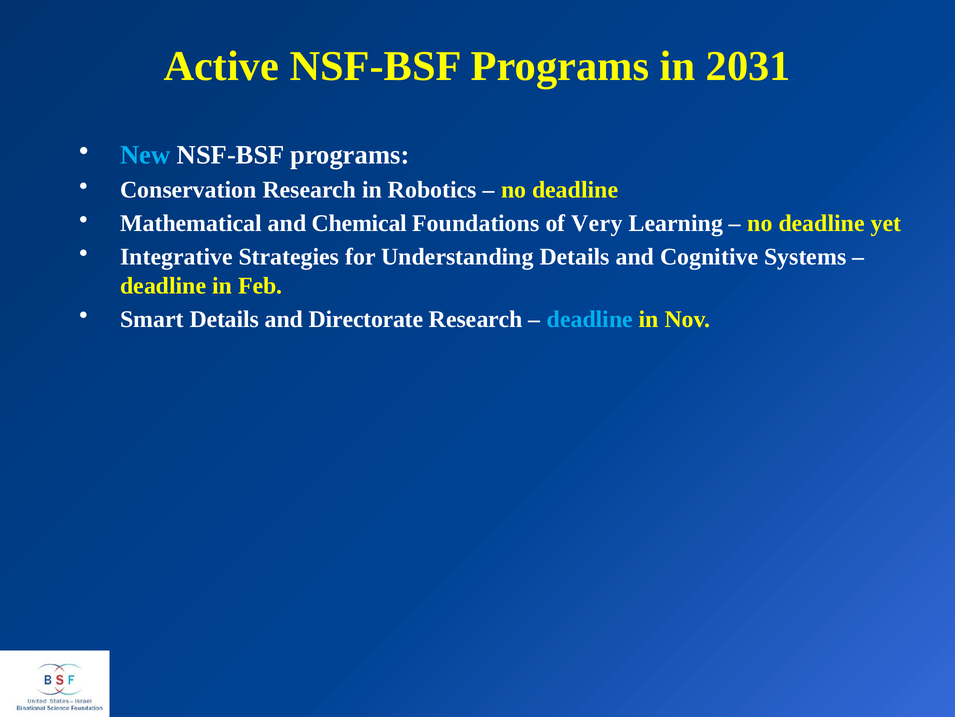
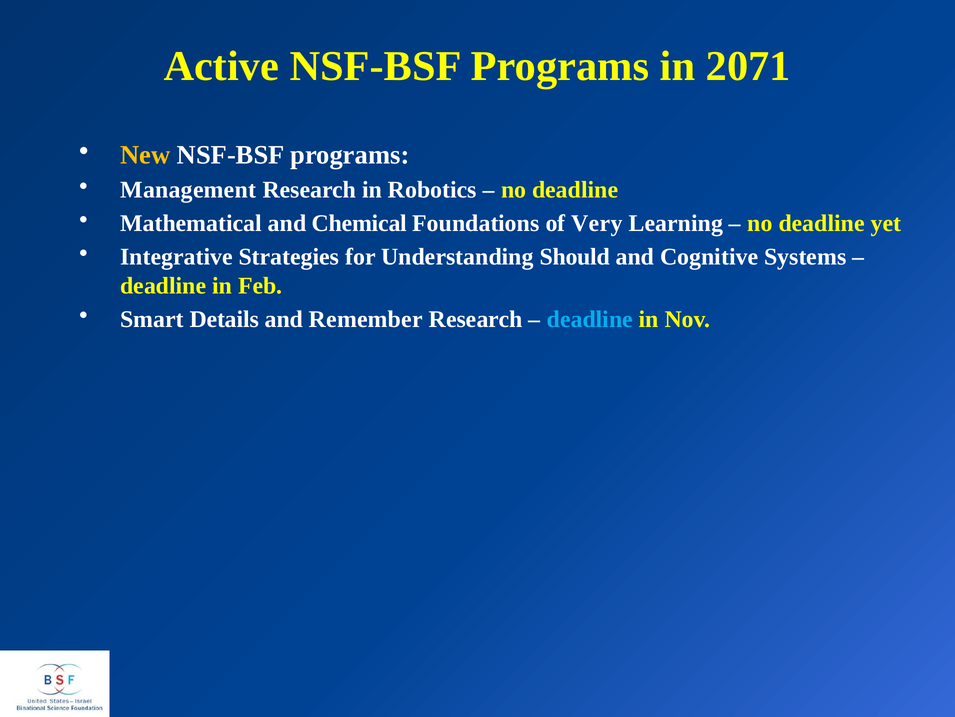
2031: 2031 -> 2071
New colour: light blue -> yellow
Conservation: Conservation -> Management
Understanding Details: Details -> Should
Directorate: Directorate -> Remember
